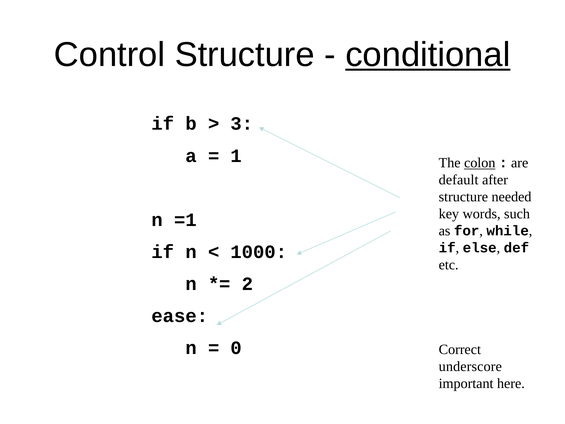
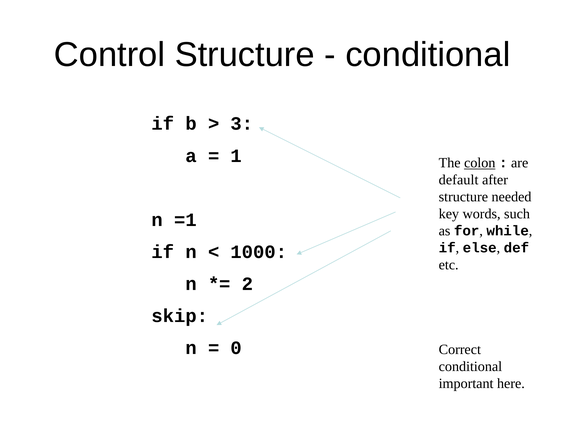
conditional at (428, 55) underline: present -> none
ease: ease -> skip
underscore at (470, 366): underscore -> conditional
